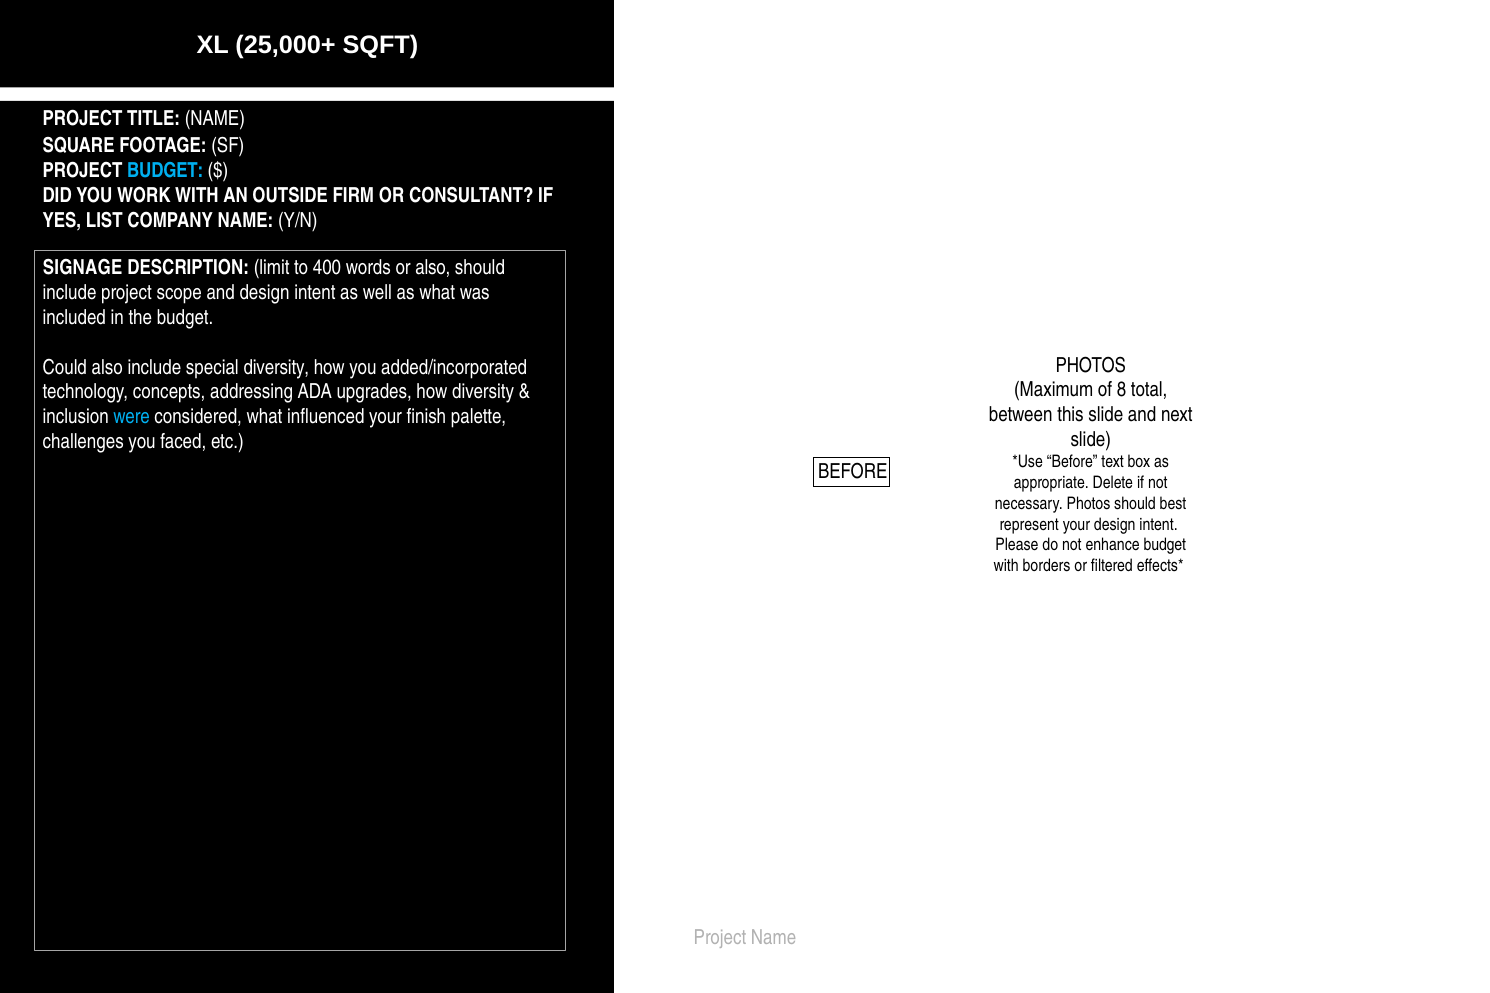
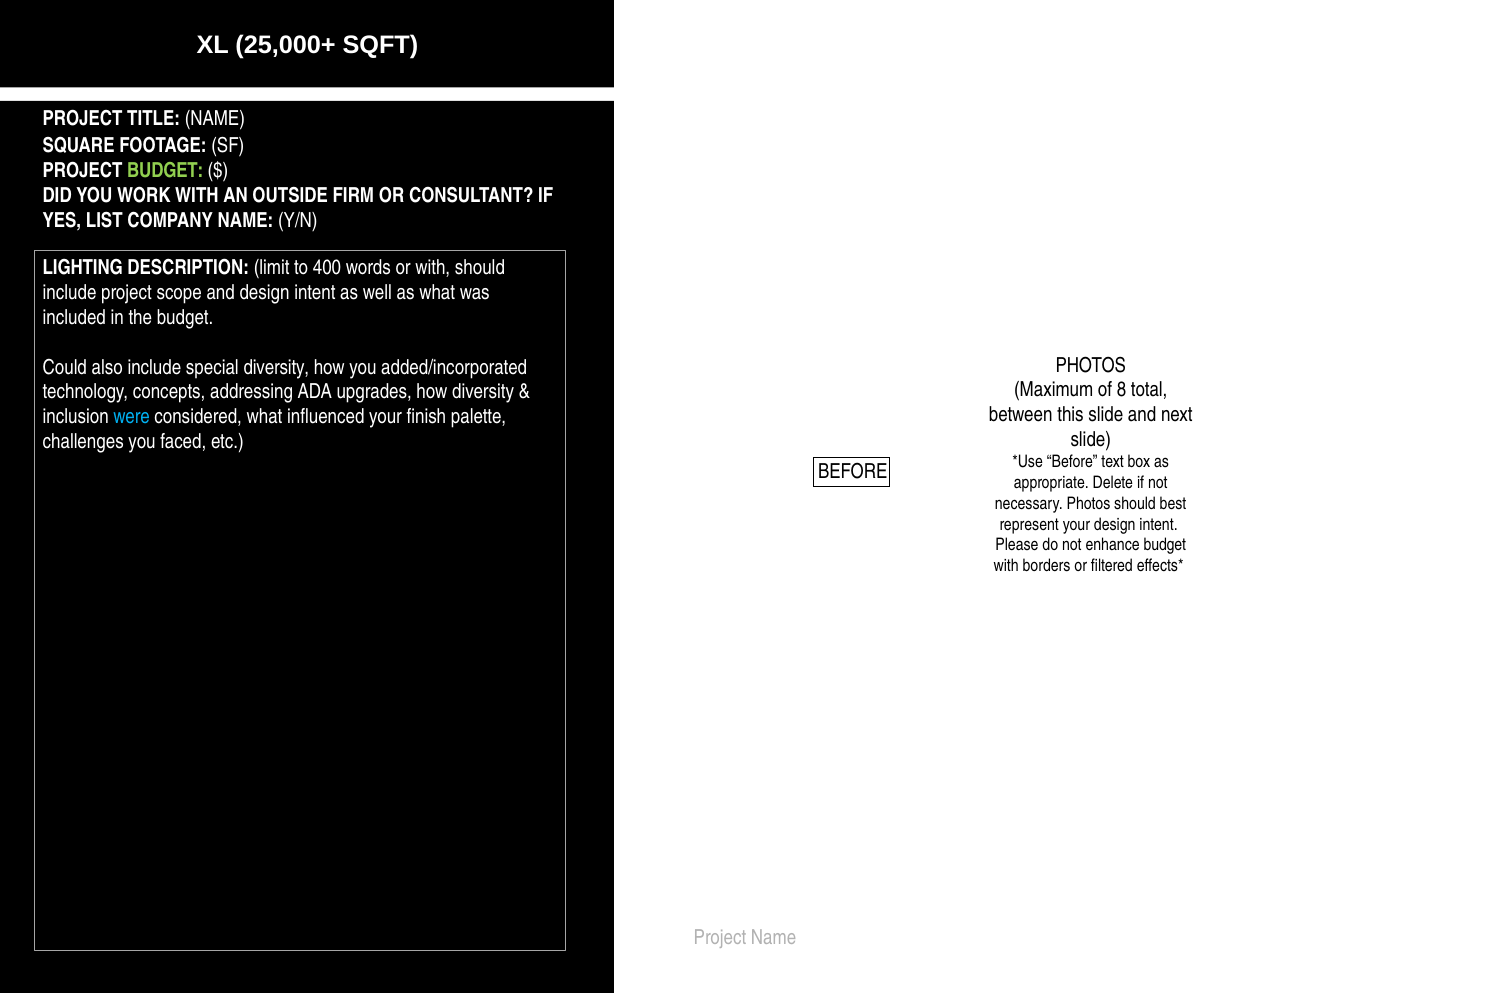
BUDGET at (165, 171) colour: light blue -> light green
SIGNAGE: SIGNAGE -> LIGHTING
or also: also -> with
